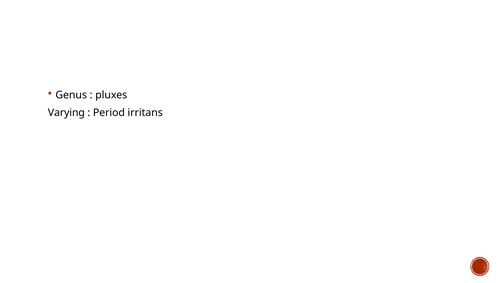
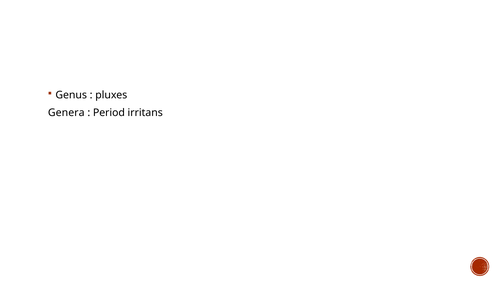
Varying: Varying -> Genera
